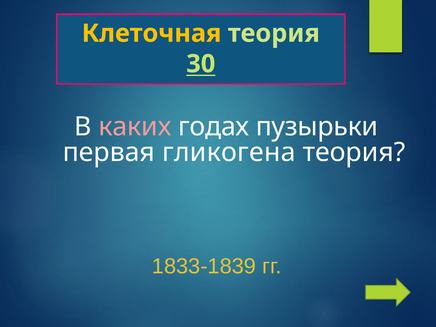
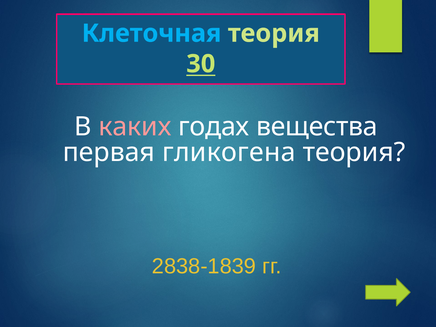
Клеточная colour: yellow -> light blue
пузырьки: пузырьки -> вещества
1833-1839: 1833-1839 -> 2838-1839
